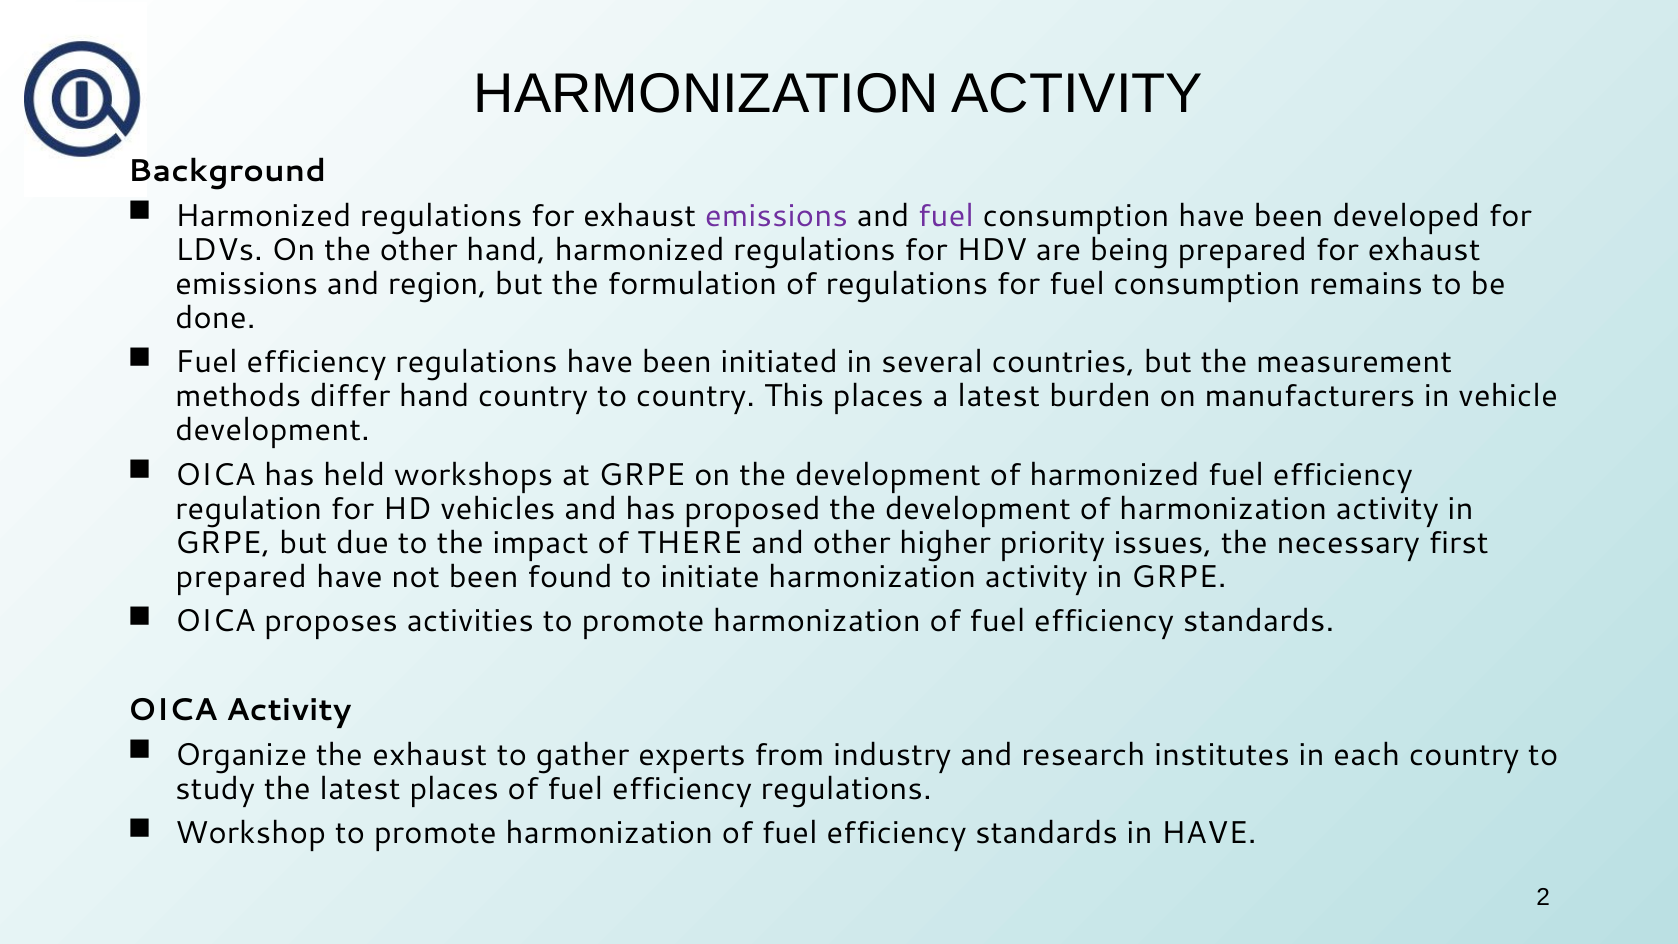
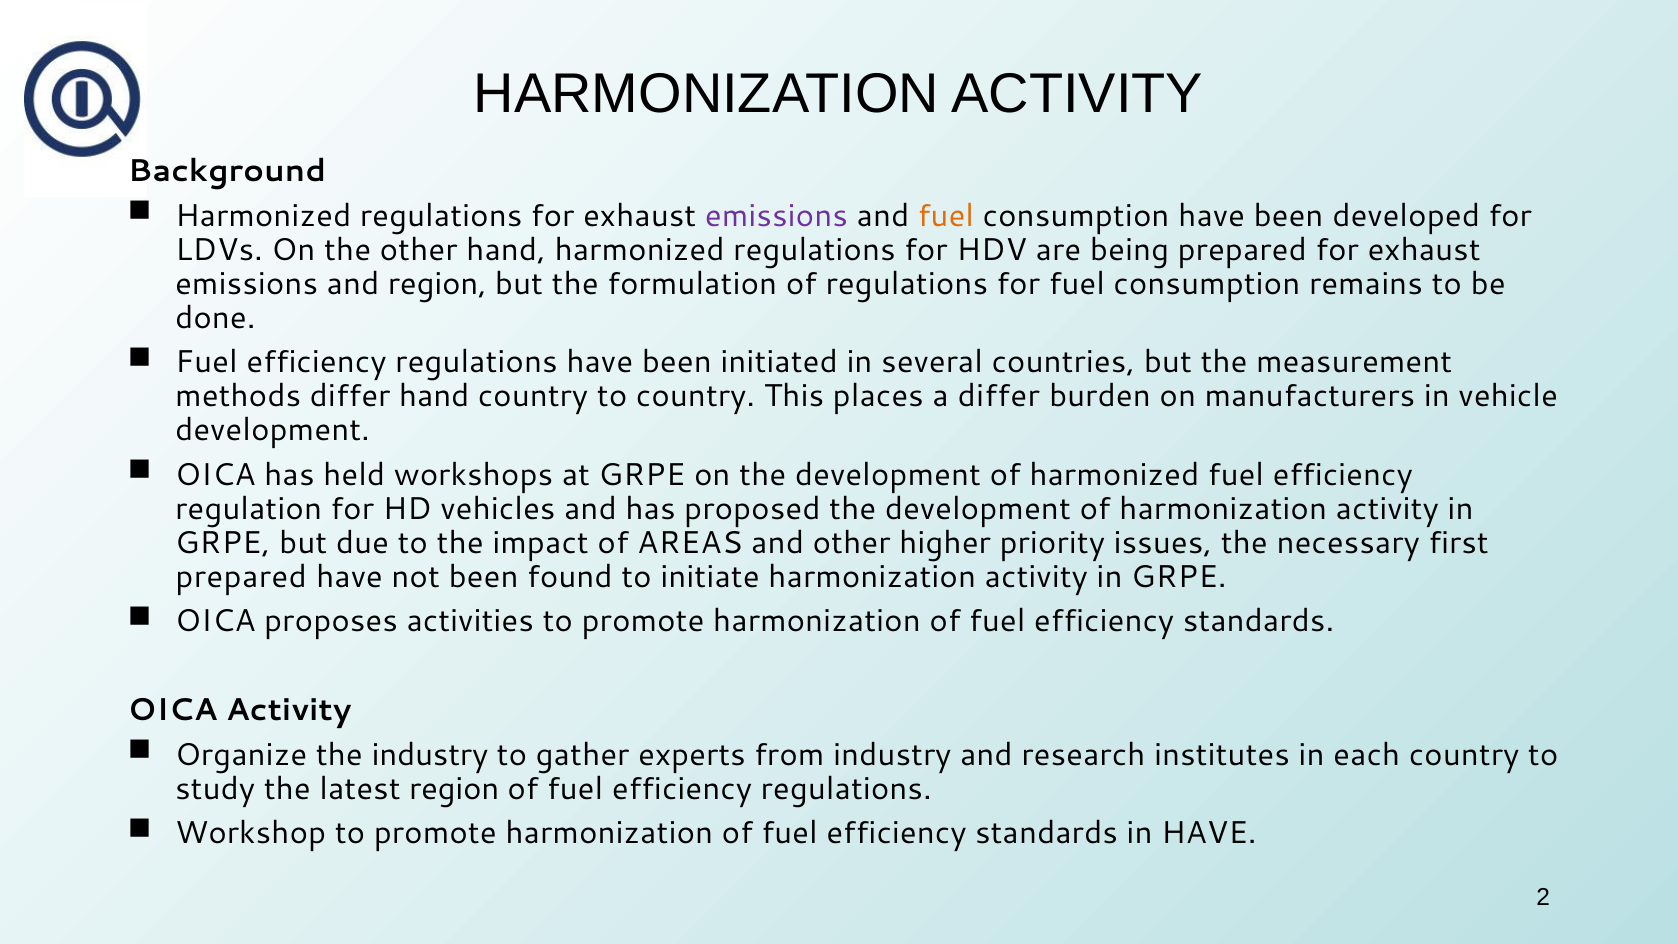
fuel at (946, 216) colour: purple -> orange
a latest: latest -> differ
THERE: THERE -> AREAS
the exhaust: exhaust -> industry
latest places: places -> region
